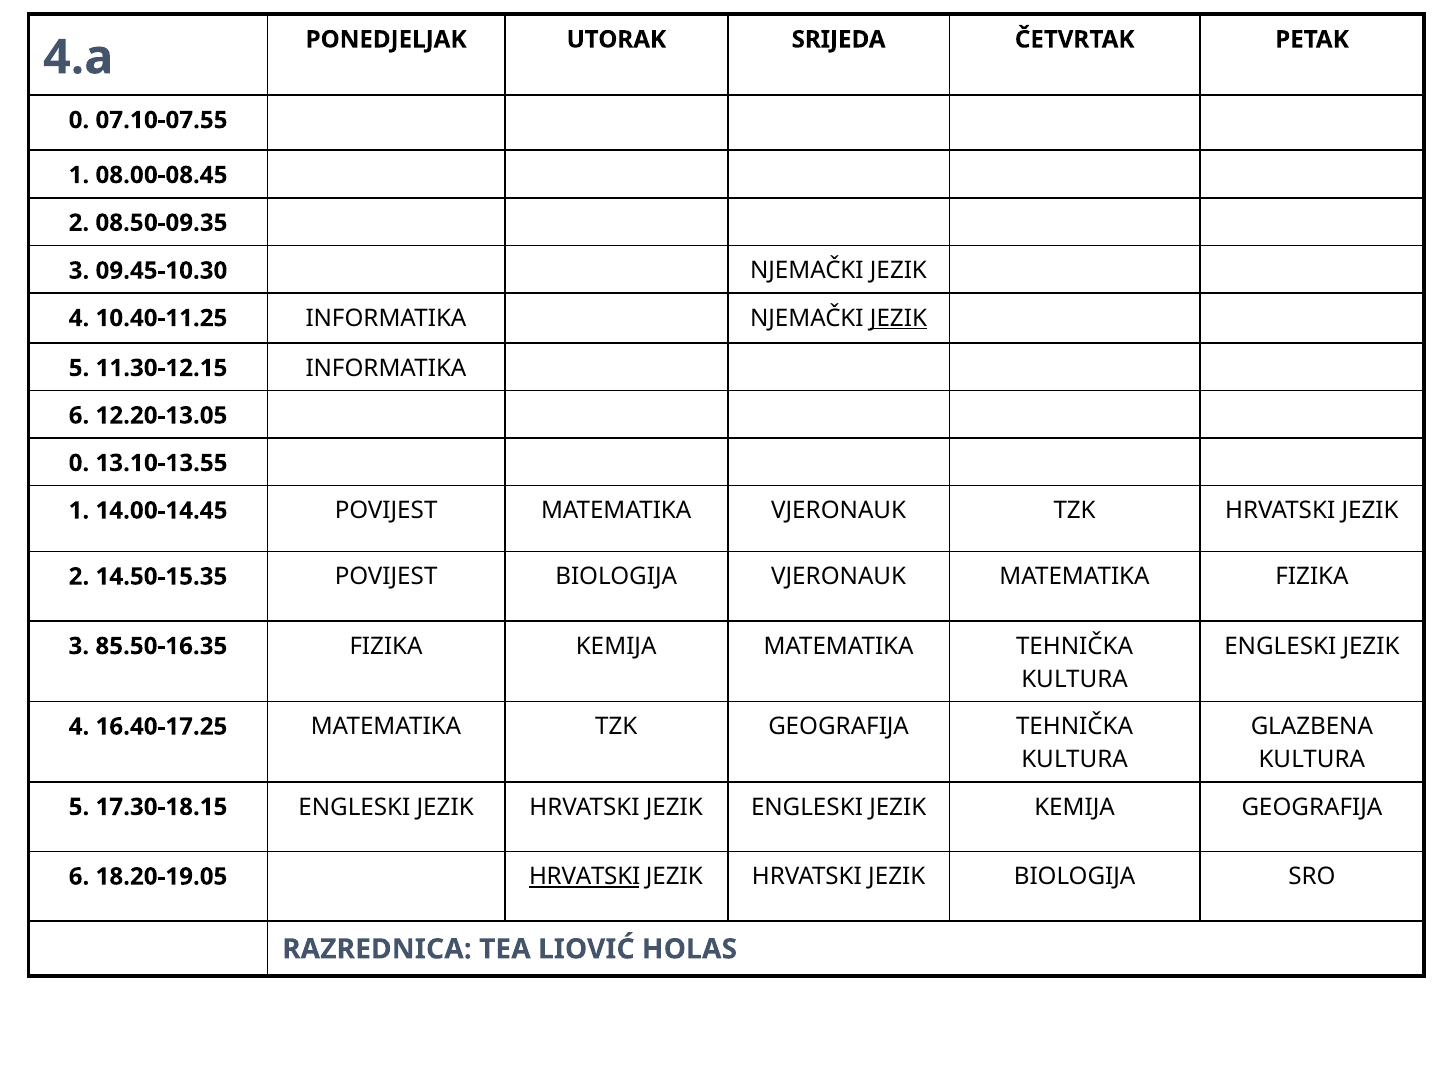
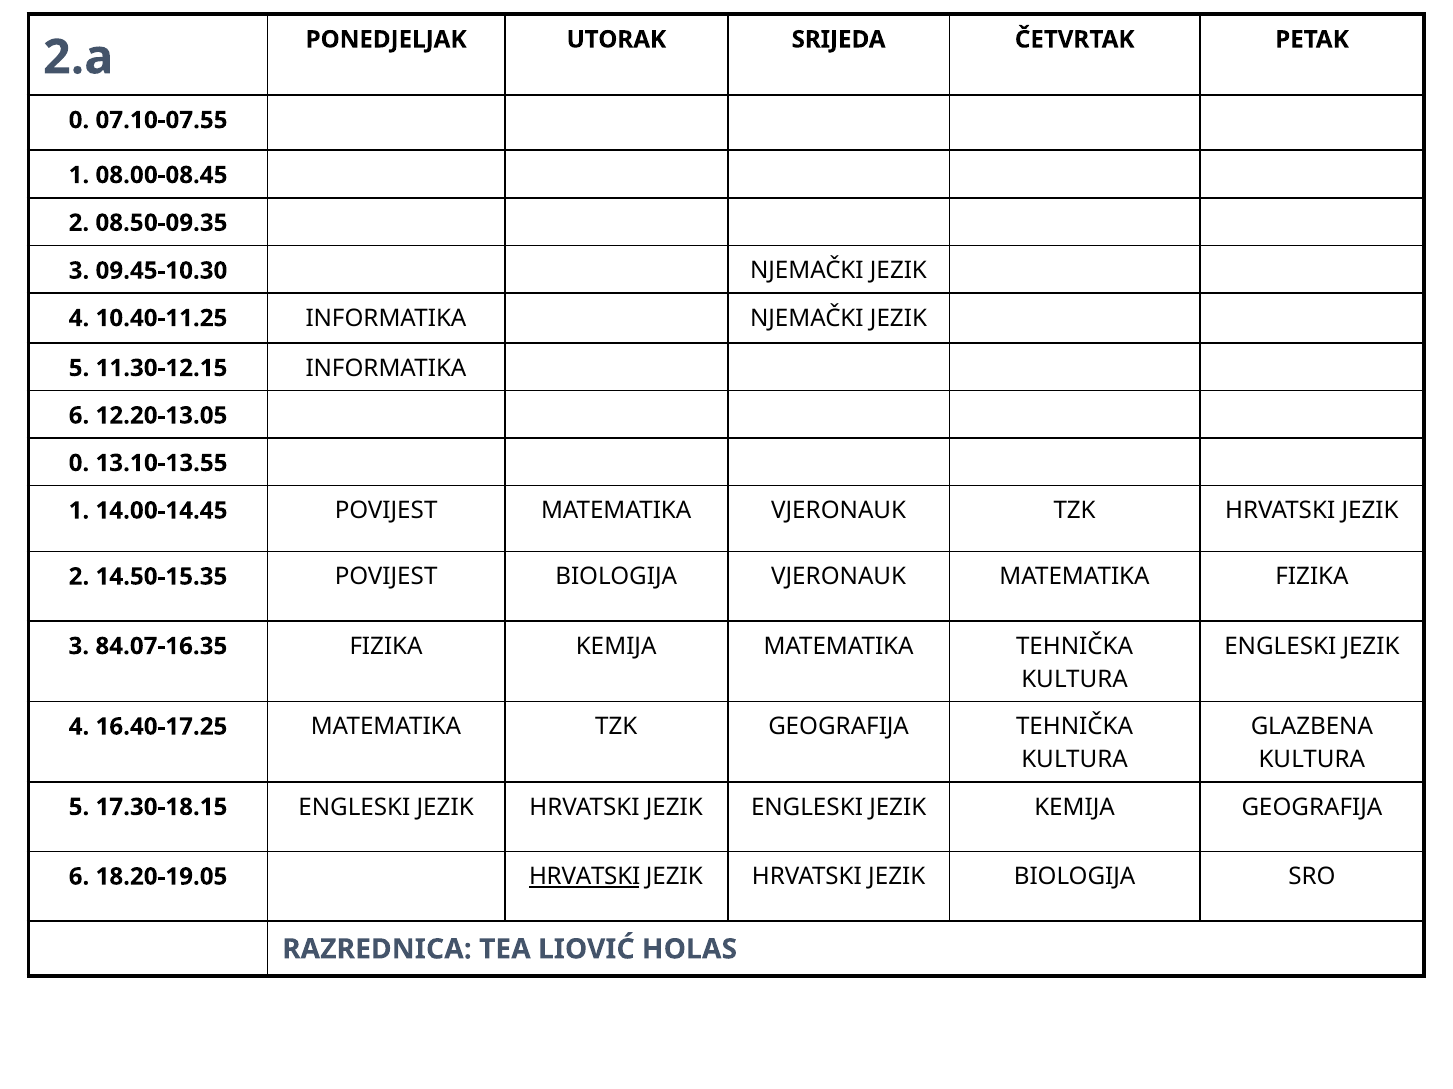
4.a: 4.a -> 2.a
JEZIK at (898, 318) underline: present -> none
85.50-16.35: 85.50-16.35 -> 84.07-16.35
